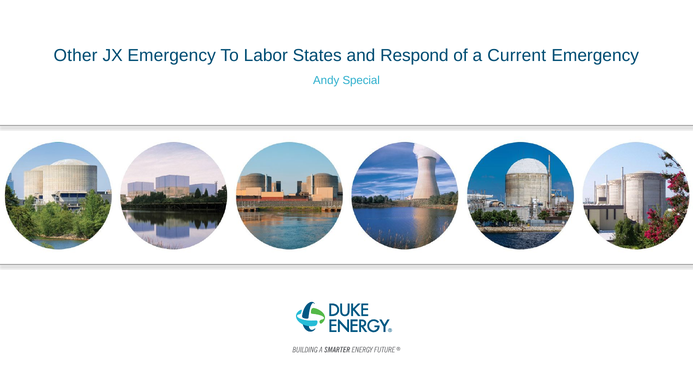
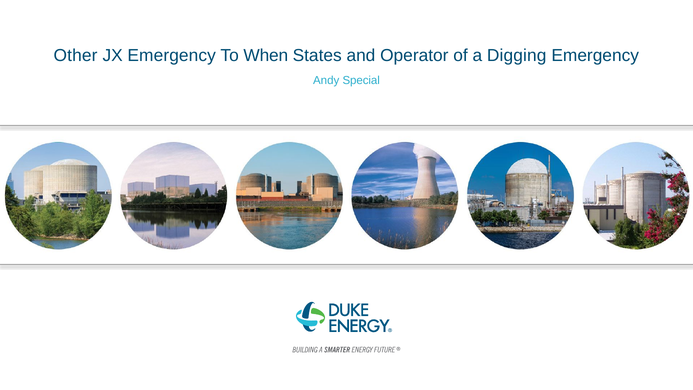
Labor: Labor -> When
Respond: Respond -> Operator
Current: Current -> Digging
